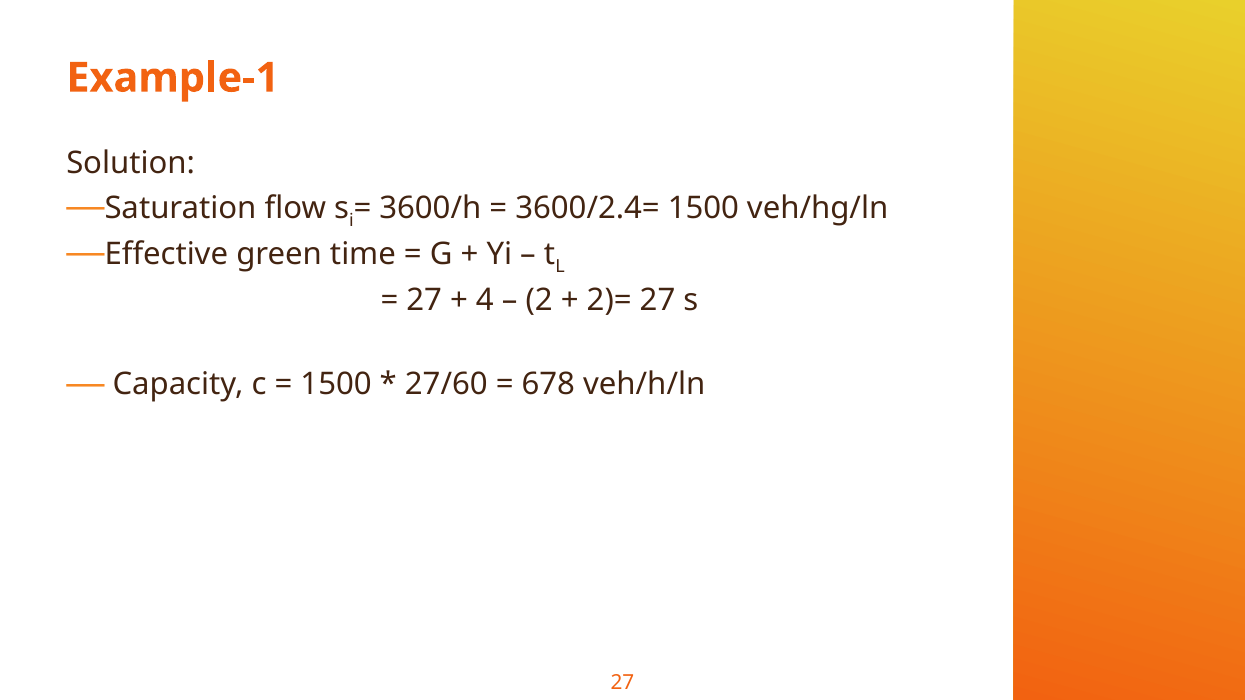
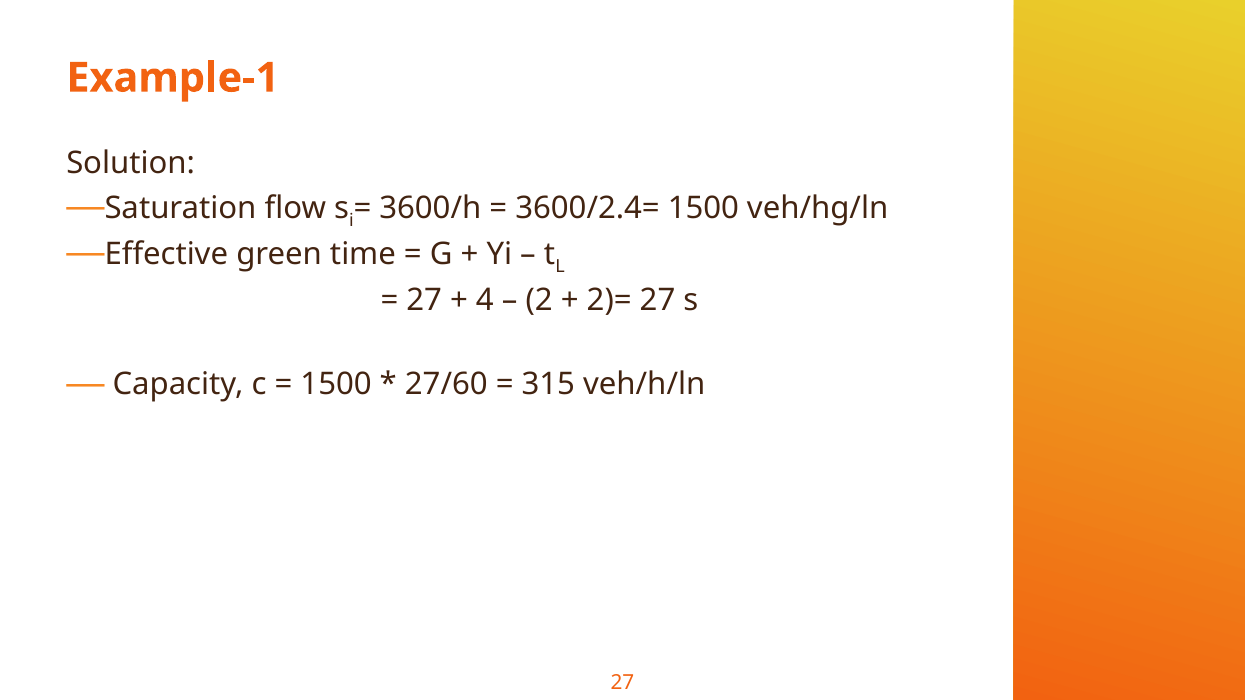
678: 678 -> 315
